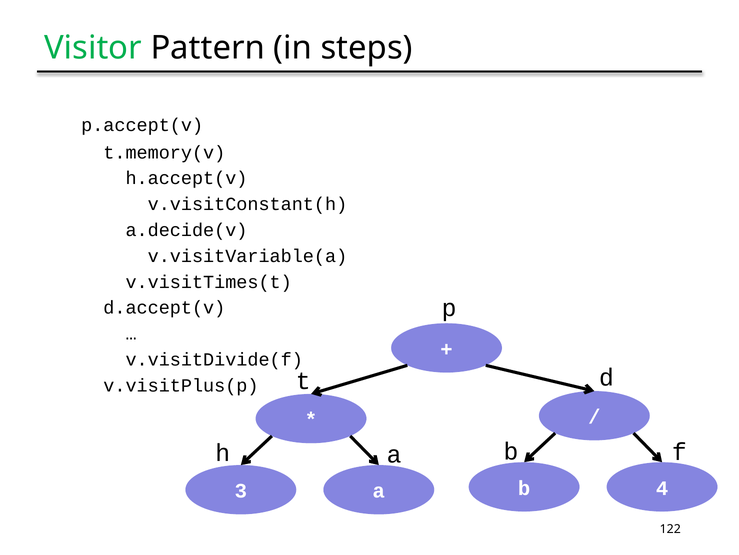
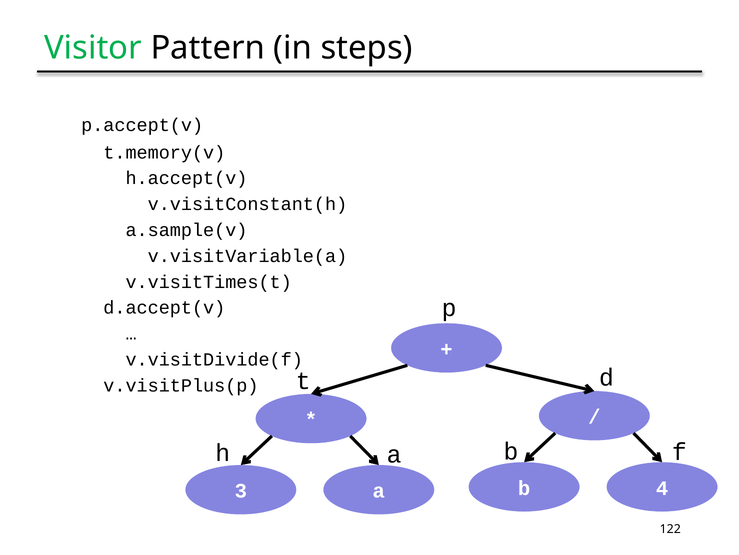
a.decide(v: a.decide(v -> a.sample(v
